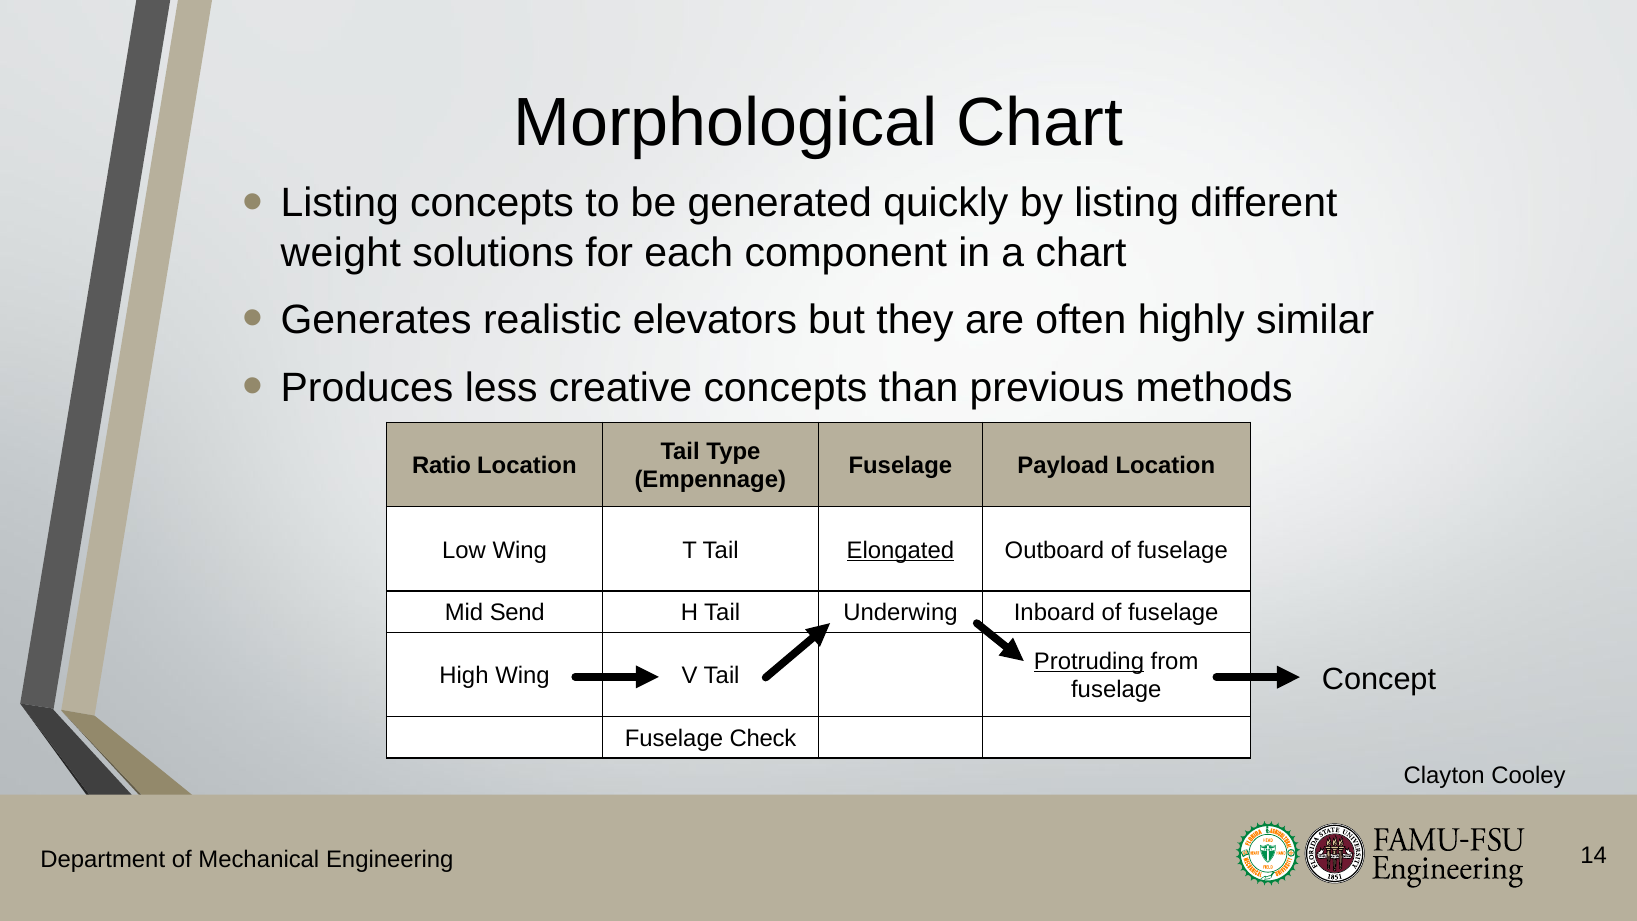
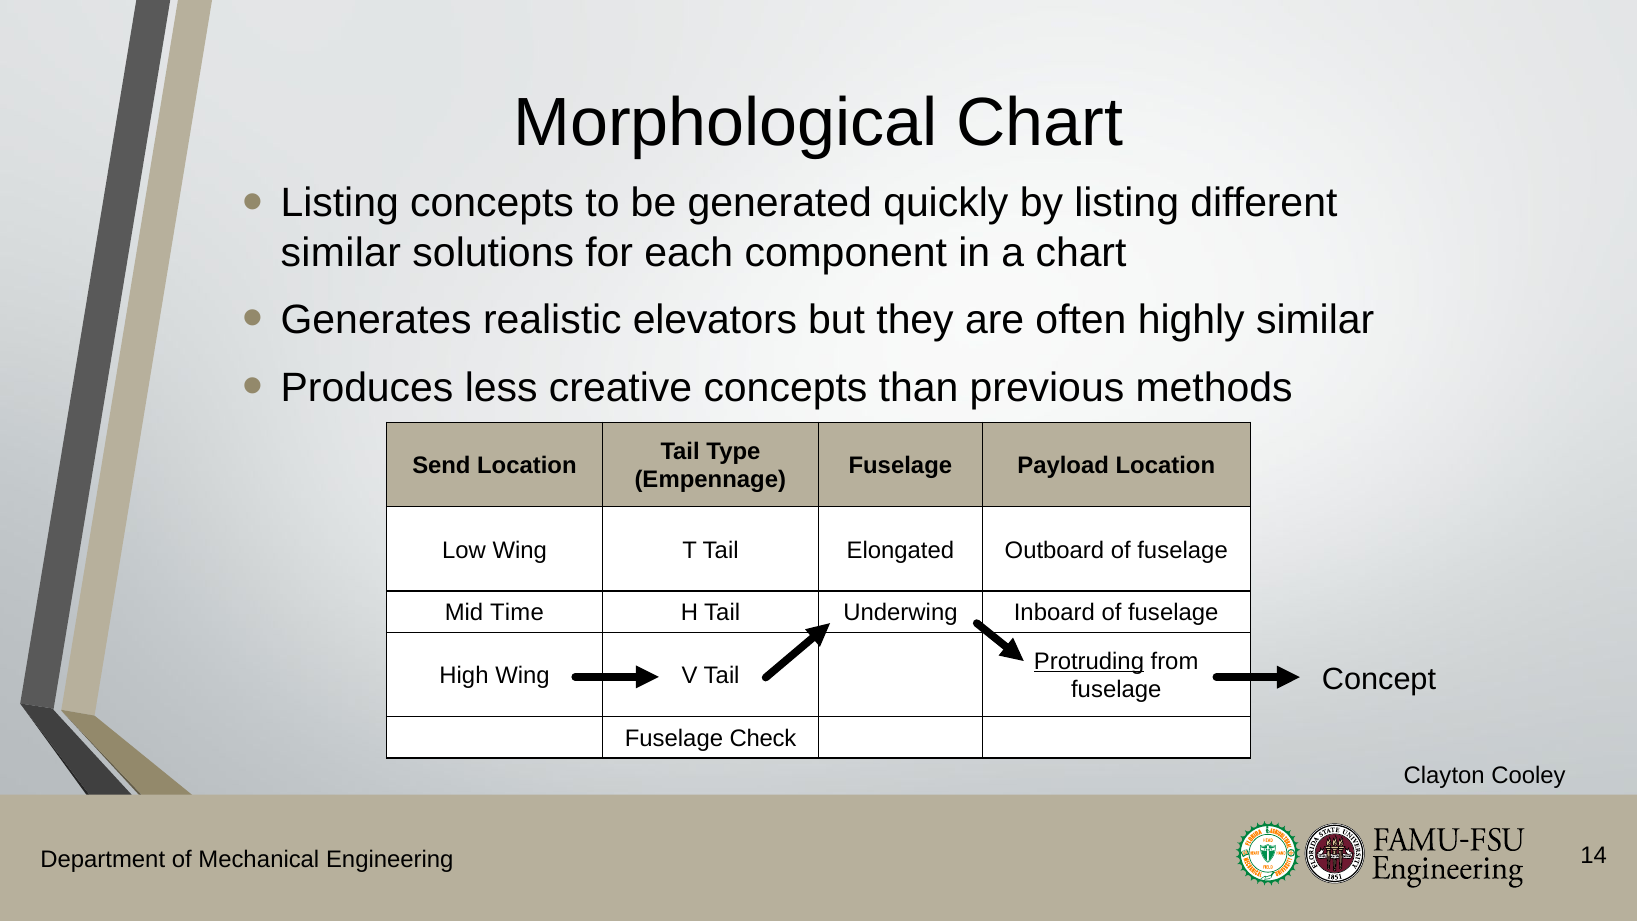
weight at (341, 252): weight -> similar
Ratio: Ratio -> Send
Elongated underline: present -> none
Send: Send -> Time
